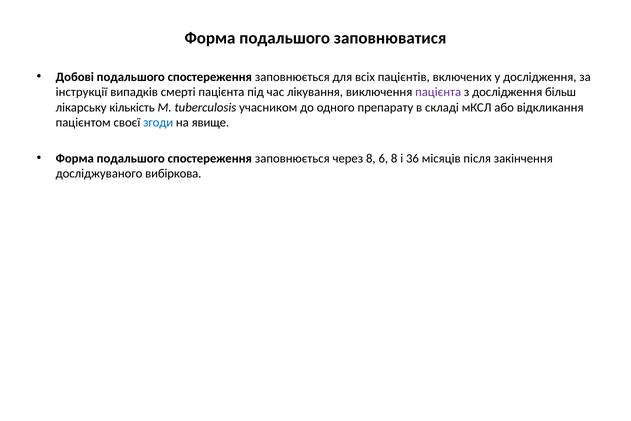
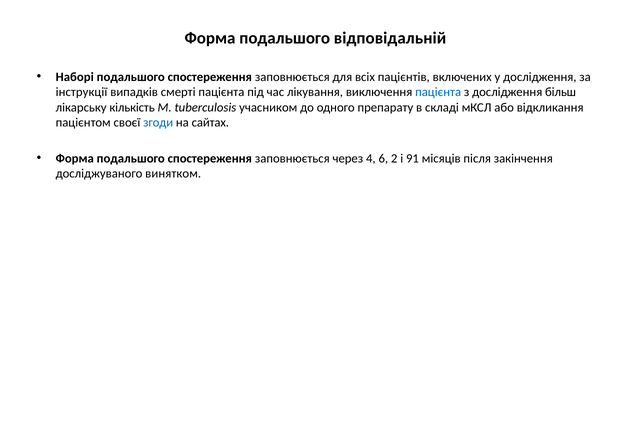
заповнюватися: заповнюватися -> відповідальній
Добові: Добові -> Наборі
пацієнта at (438, 92) colour: purple -> blue
явище: явище -> сайтах
через 8: 8 -> 4
6 8: 8 -> 2
36: 36 -> 91
вибіркова: вибіркова -> винятком
